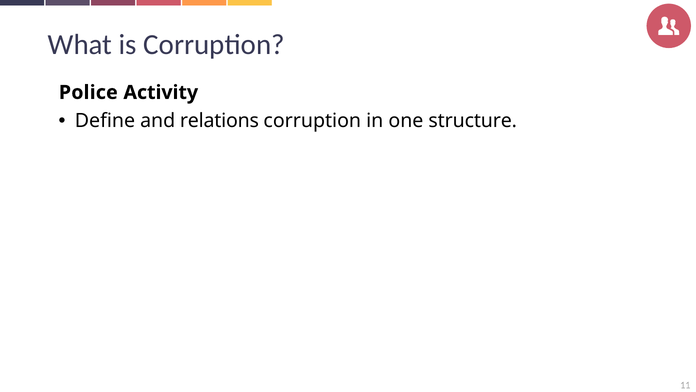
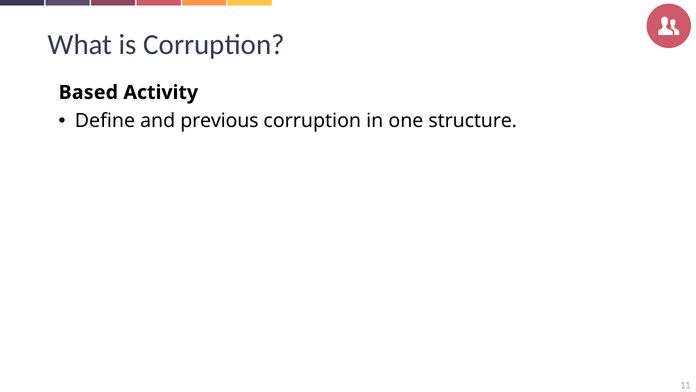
Police: Police -> Based
relations: relations -> previous
